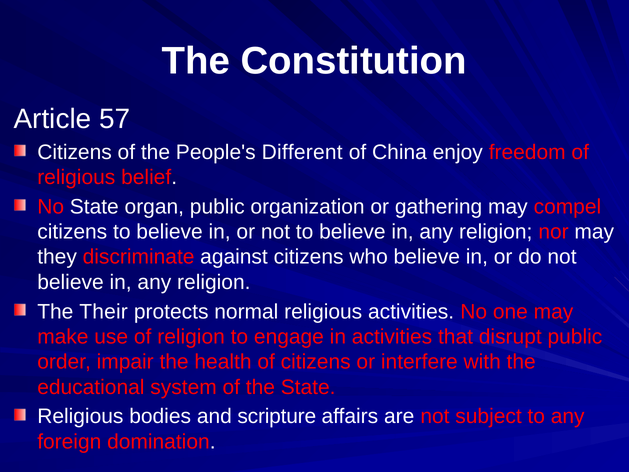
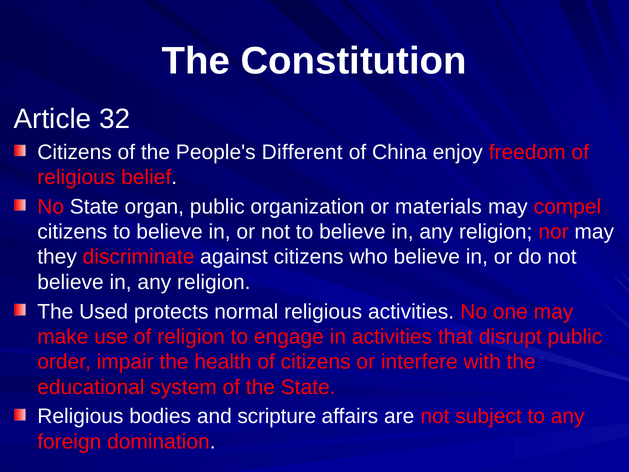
57: 57 -> 32
gathering: gathering -> materials
Their: Their -> Used
